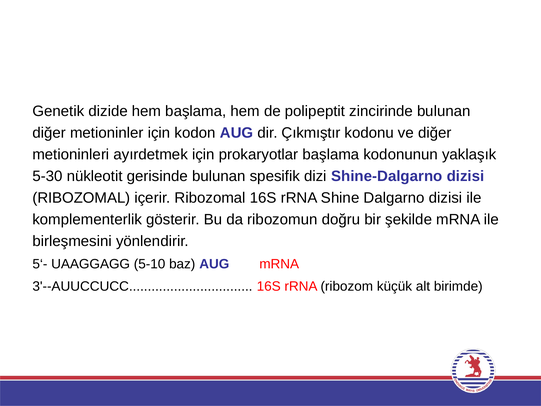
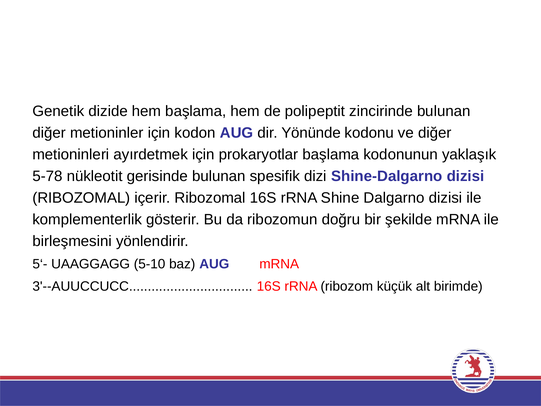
Çıkmıştır: Çıkmıştır -> Yönünde
5-30: 5-30 -> 5-78
